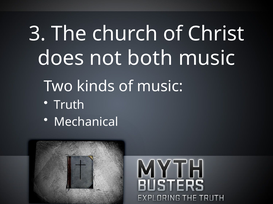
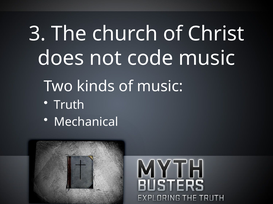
both: both -> code
